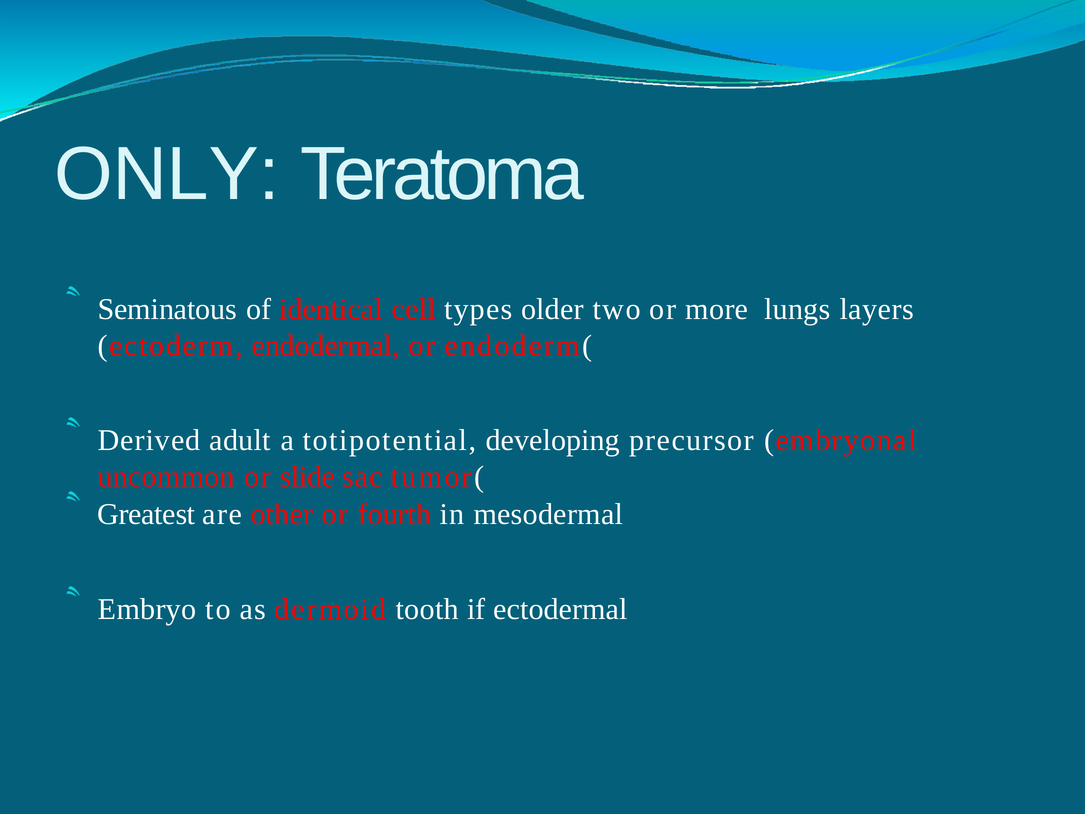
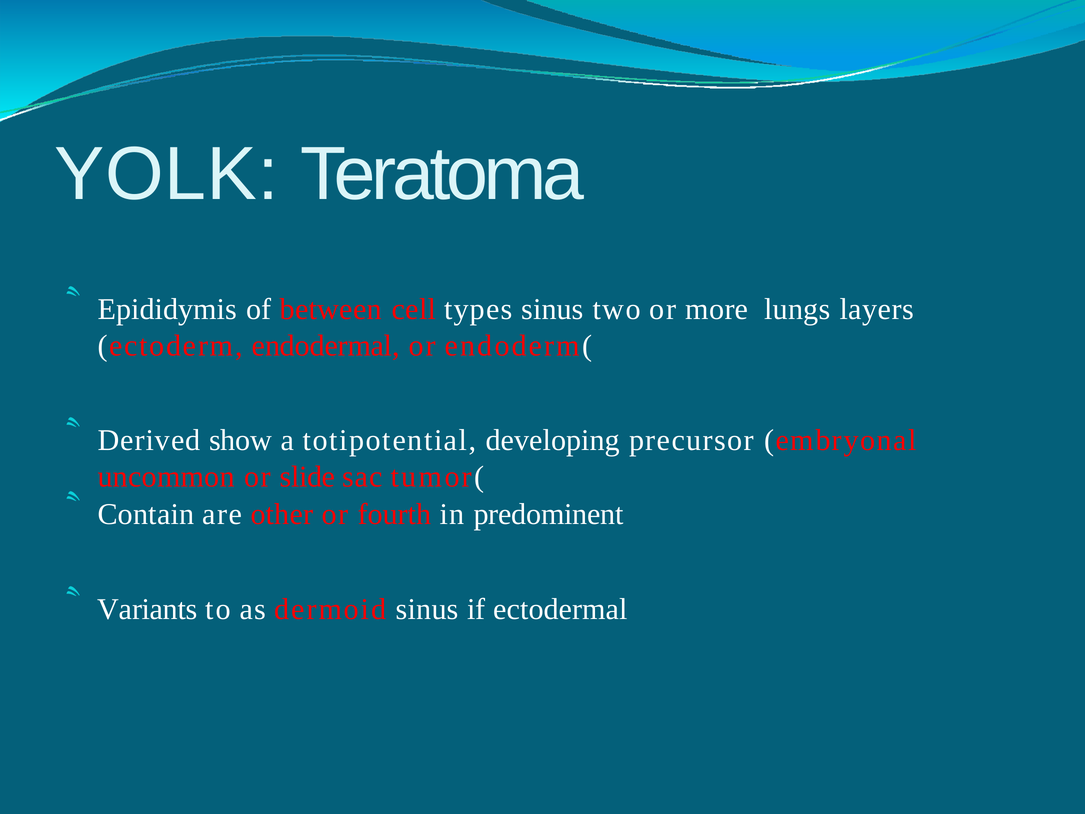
ONLY: ONLY -> YOLK
Seminatous: Seminatous -> Epididymis
identical: identical -> between
types older: older -> sinus
adult: adult -> show
Greatest: Greatest -> Contain
mesodermal: mesodermal -> predominent
Embryo: Embryo -> Variants
dermoid tooth: tooth -> sinus
